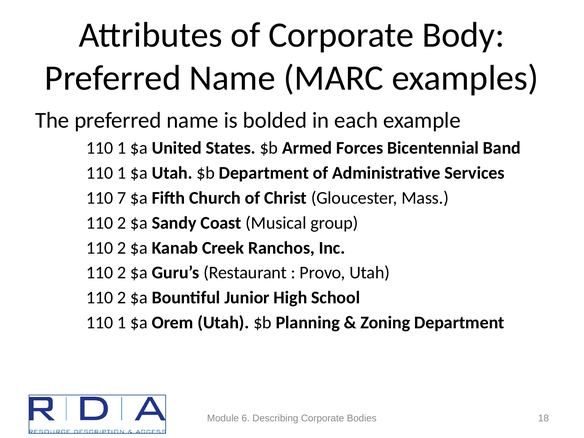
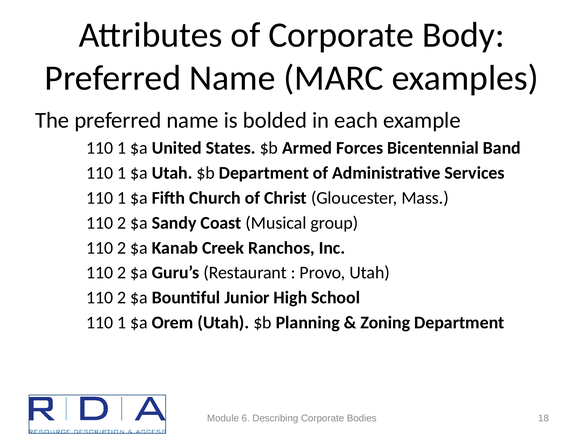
7 at (122, 198): 7 -> 1
